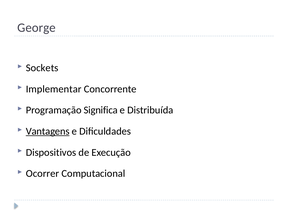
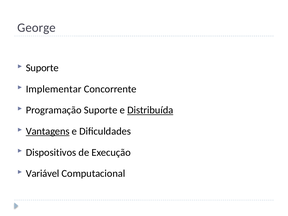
Sockets at (42, 68): Sockets -> Suporte
Programação Significa: Significa -> Suporte
Distribuída underline: none -> present
Ocorrer: Ocorrer -> Variável
